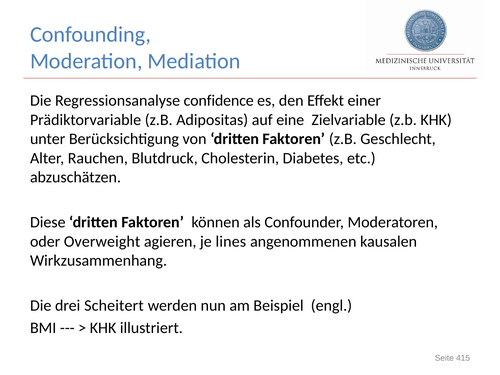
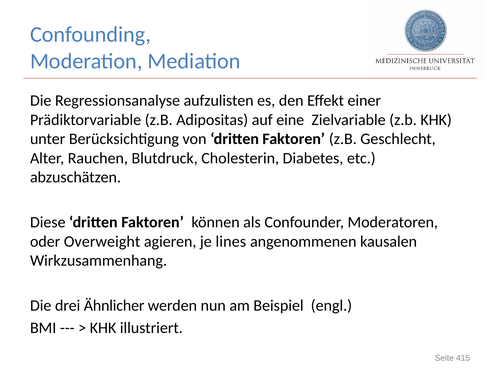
confidence: confidence -> aufzulisten
Scheitert: Scheitert -> Ähnlicher
